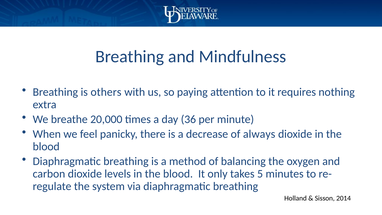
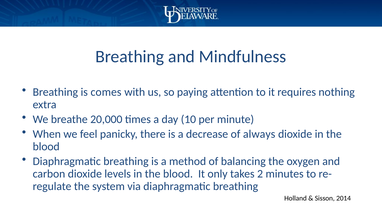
others: others -> comes
36: 36 -> 10
5: 5 -> 2
